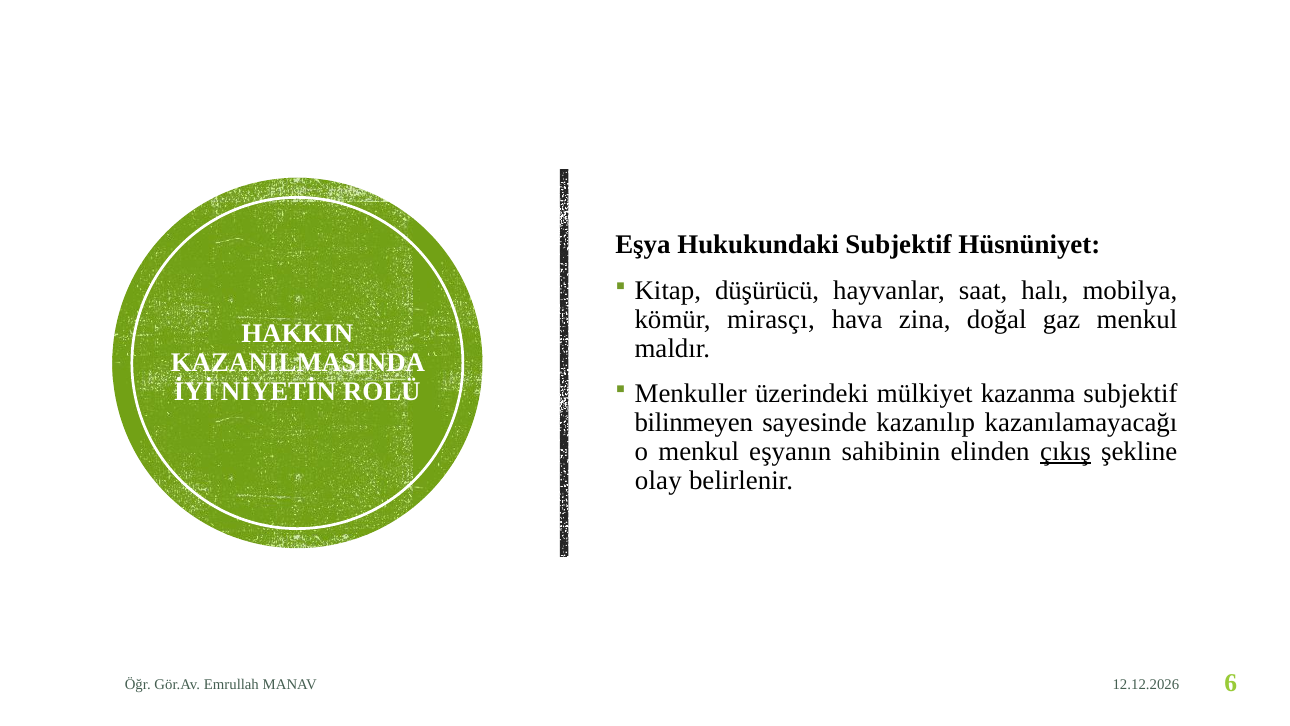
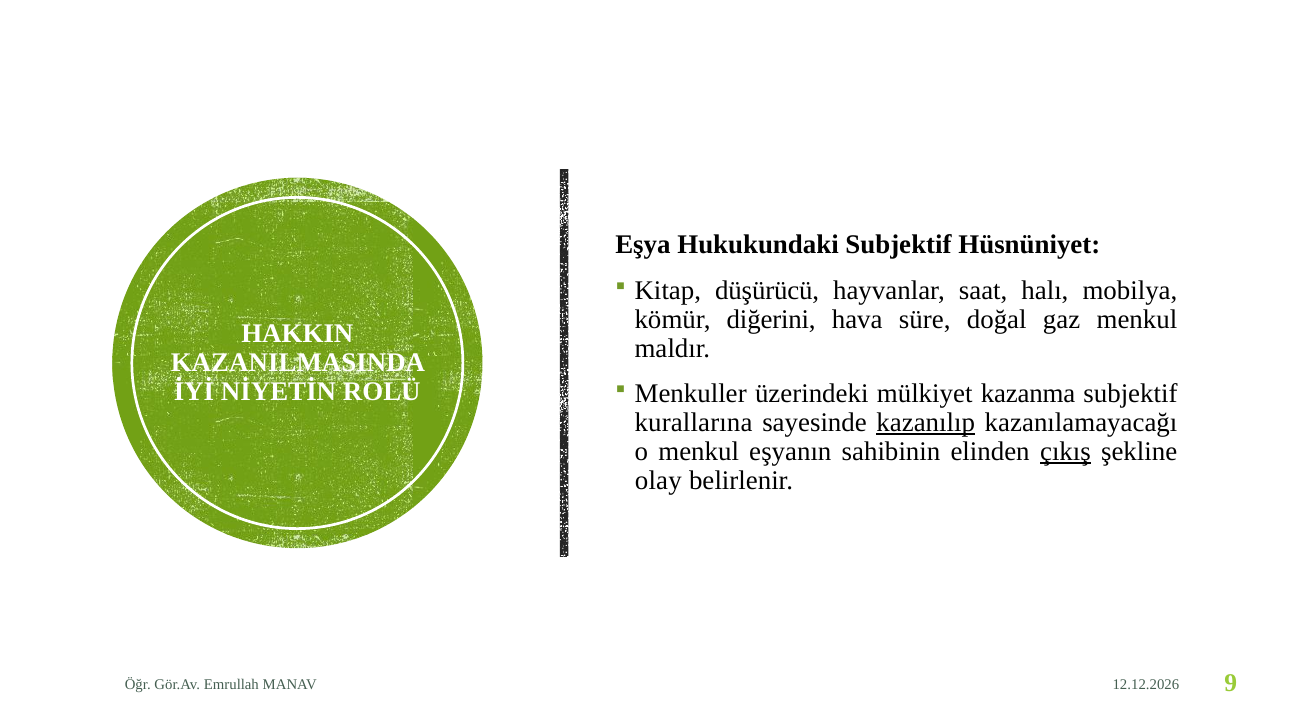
mirasçı: mirasçı -> diğerini
zina: zina -> süre
bilinmeyen: bilinmeyen -> kurallarına
kazanılıp underline: none -> present
6: 6 -> 9
